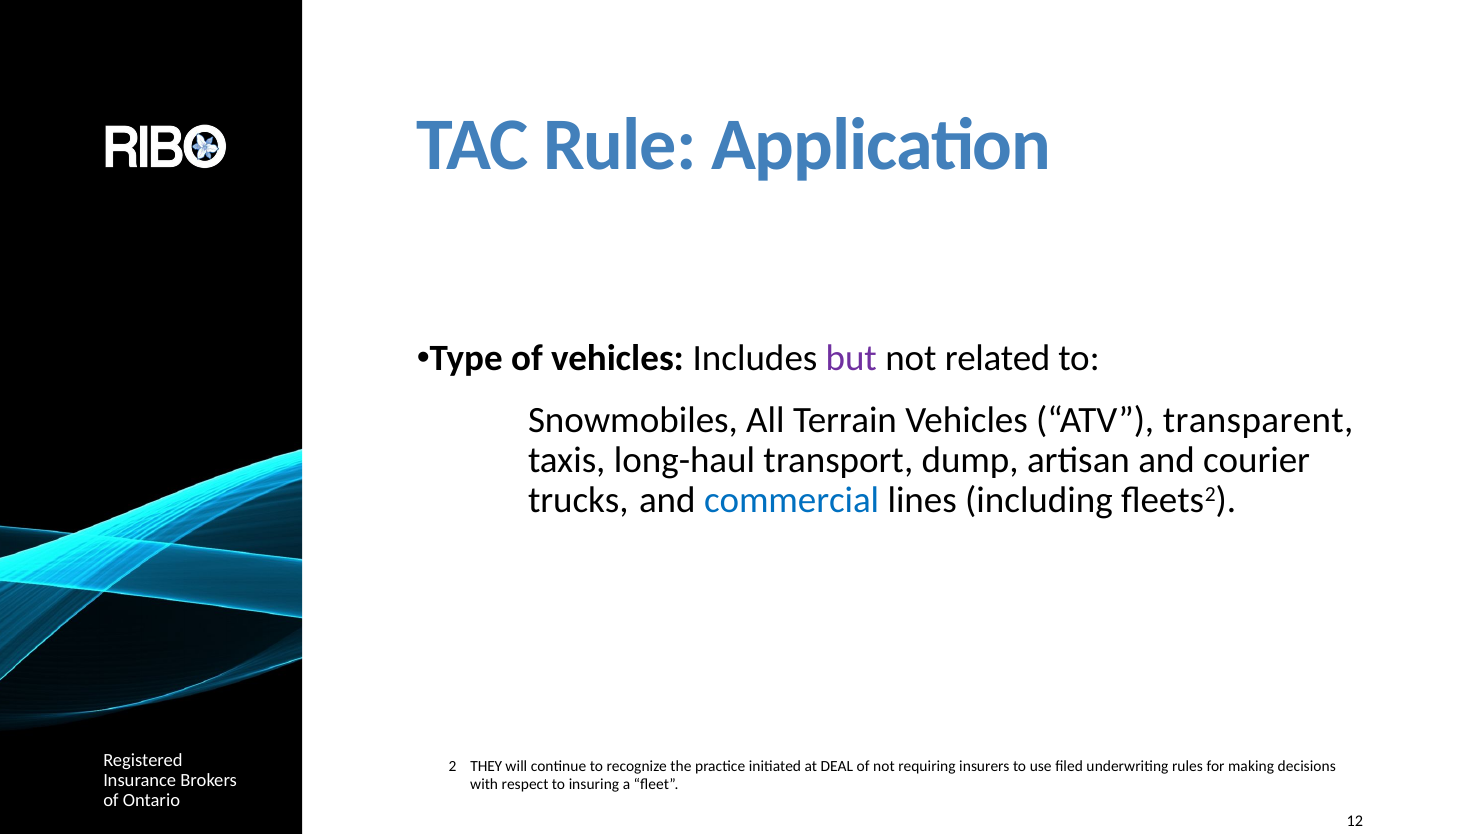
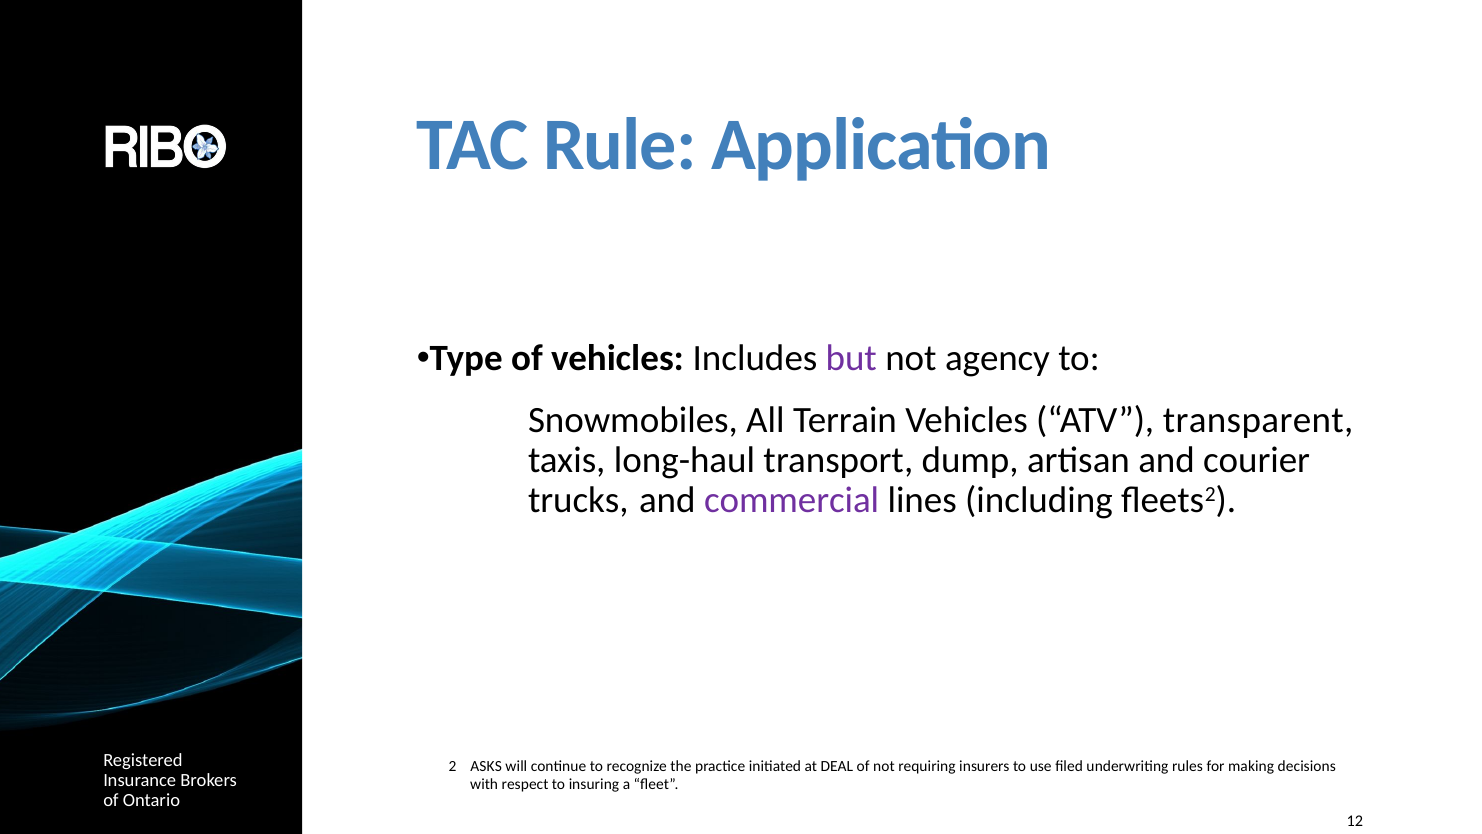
related: related -> agency
commercial colour: blue -> purple
THEY: THEY -> ASKS
